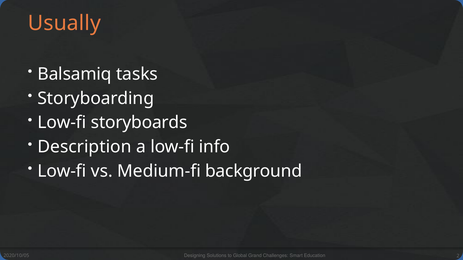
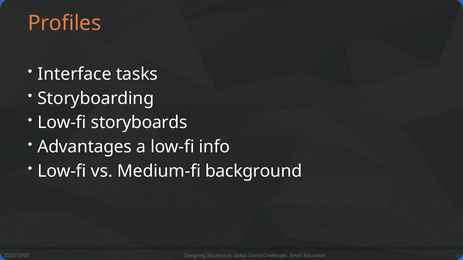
Usually: Usually -> Profiles
Balsamiq: Balsamiq -> Interface
Description: Description -> Advantages
